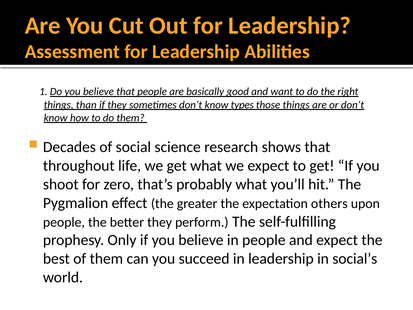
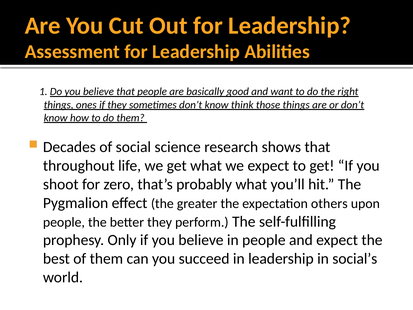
than: than -> ones
types: types -> think
